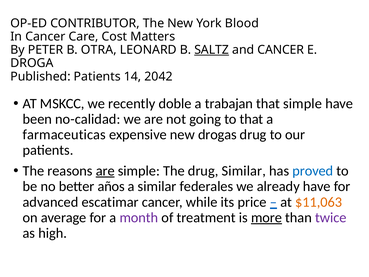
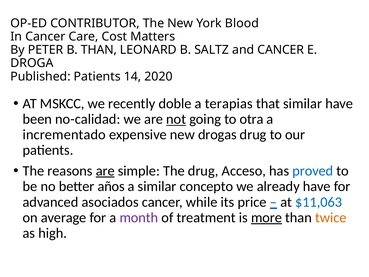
B OTRA: OTRA -> THAN
SALTZ underline: present -> none
2042: 2042 -> 2020
trabajan: trabajan -> terapias
that simple: simple -> similar
not underline: none -> present
to that: that -> otra
farmaceuticas: farmaceuticas -> incrementado
drug Similar: Similar -> Acceso
federales: federales -> concepto
escatimar: escatimar -> asociados
$11,063 colour: orange -> blue
twice colour: purple -> orange
